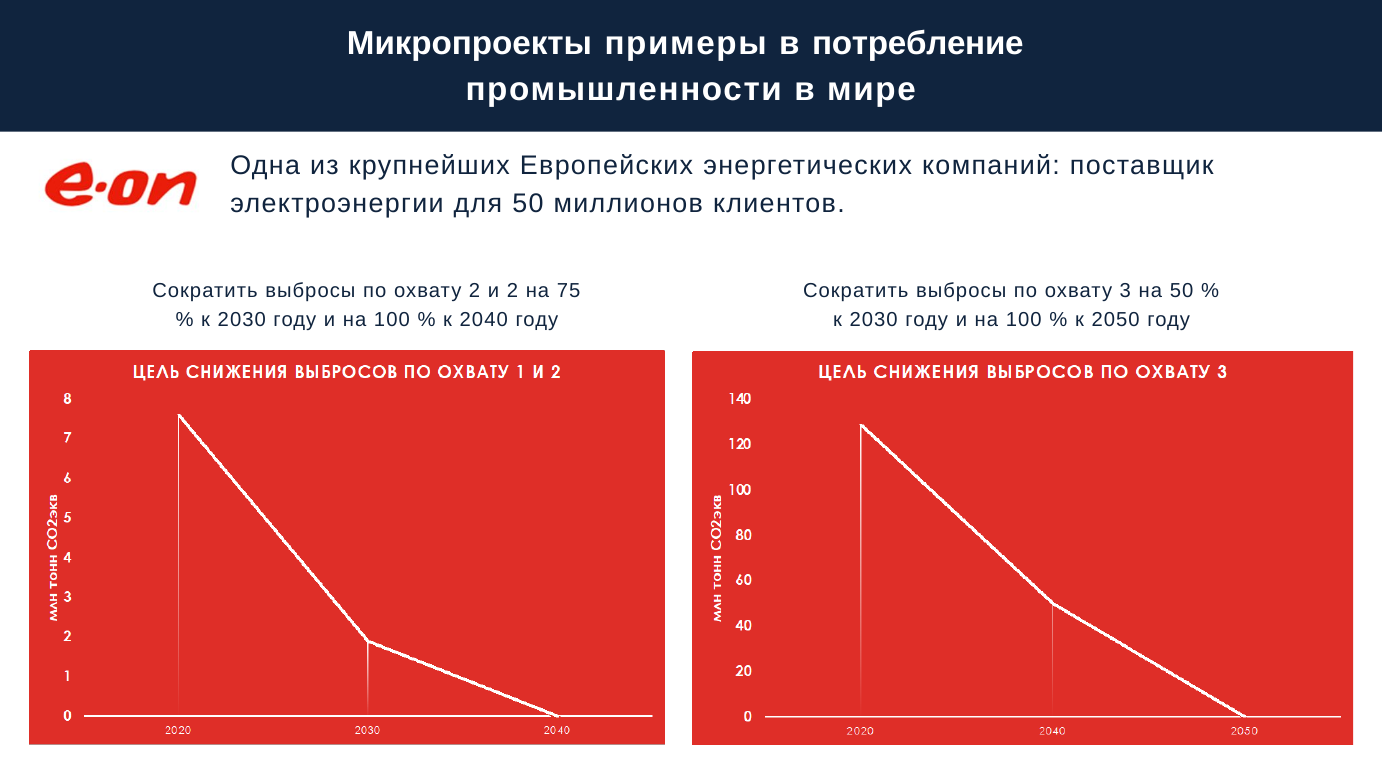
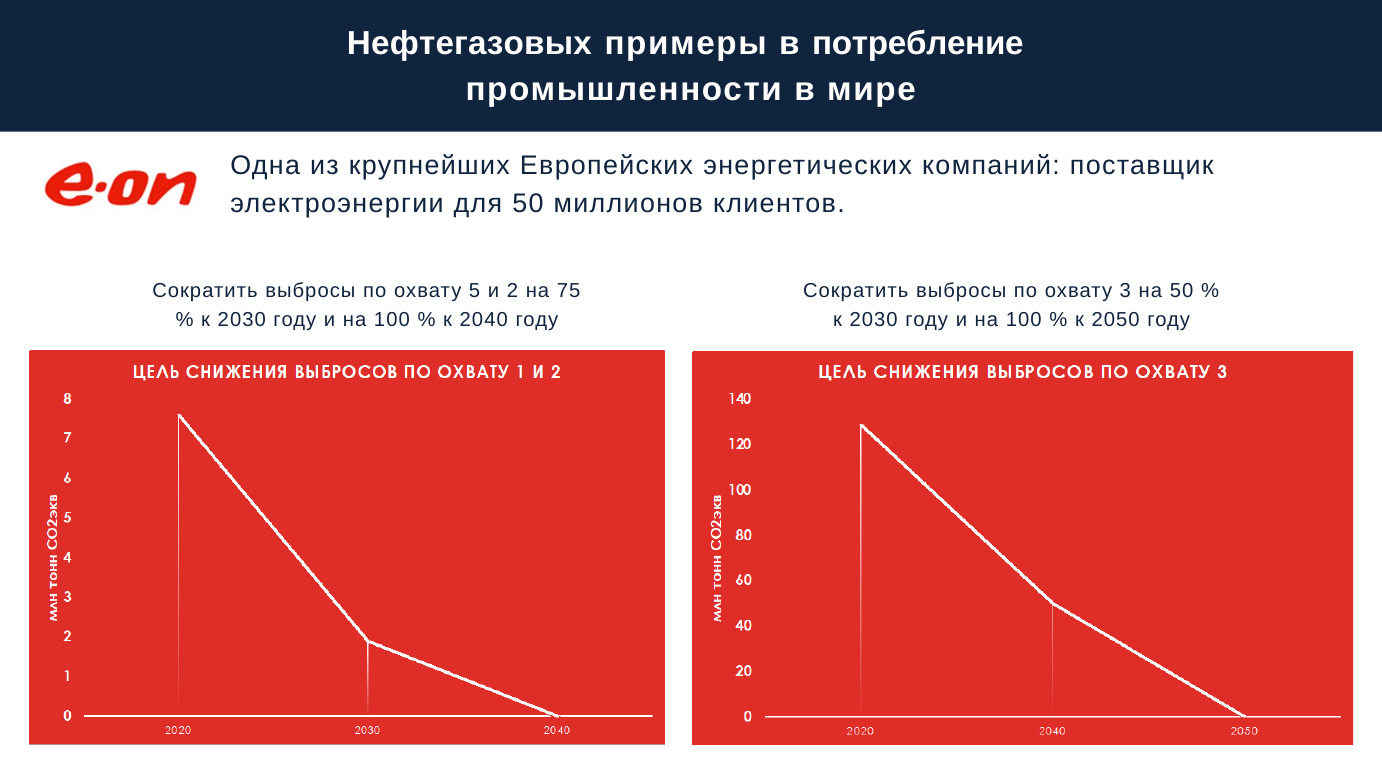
Микропроекты: Микропроекты -> Нефтегазовых
охвату 2: 2 -> 5
